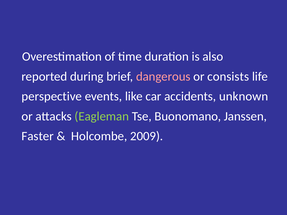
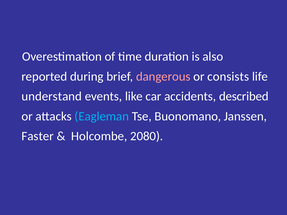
perspective: perspective -> understand
unknown: unknown -> described
Eagleman colour: light green -> light blue
2009: 2009 -> 2080
